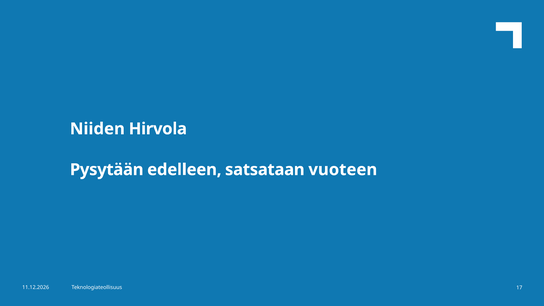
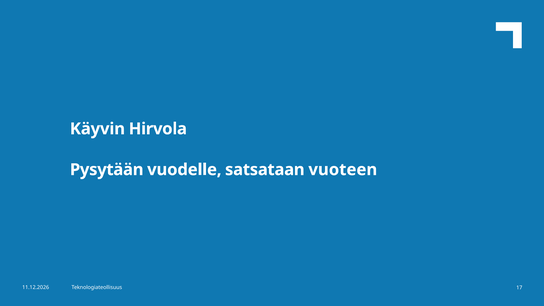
Niiden: Niiden -> Käyvin
edelleen: edelleen -> vuodelle
